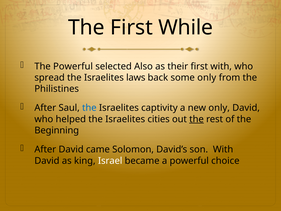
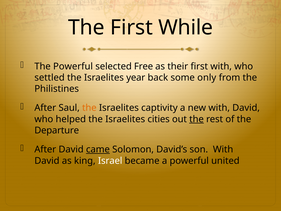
Also: Also -> Free
spread: spread -> settled
laws: laws -> year
the at (89, 108) colour: blue -> orange
new only: only -> with
Beginning: Beginning -> Departure
came underline: none -> present
choice: choice -> united
